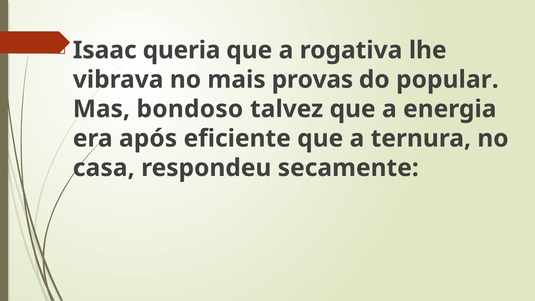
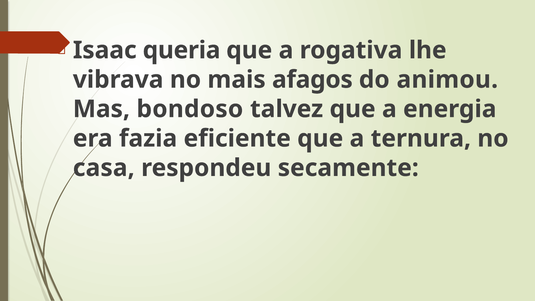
provas: provas -> afagos
popular: popular -> animou
após: após -> fazia
